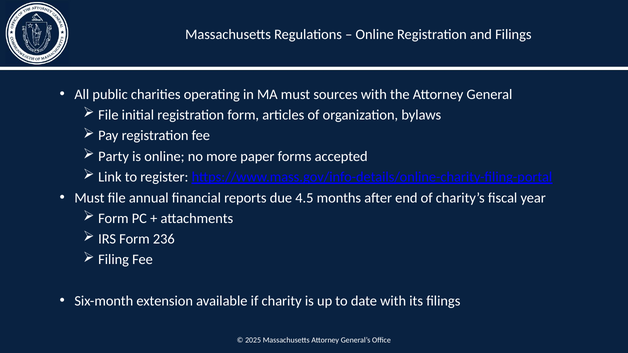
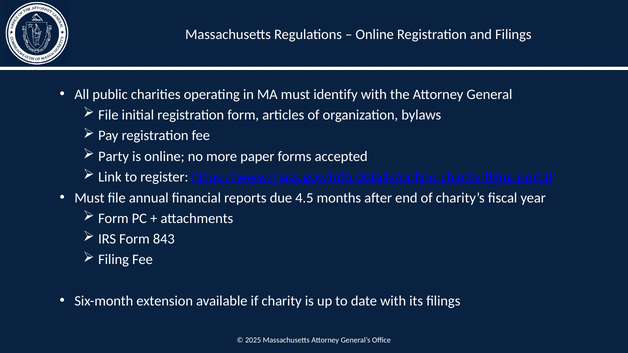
sources: sources -> identify
236: 236 -> 843
